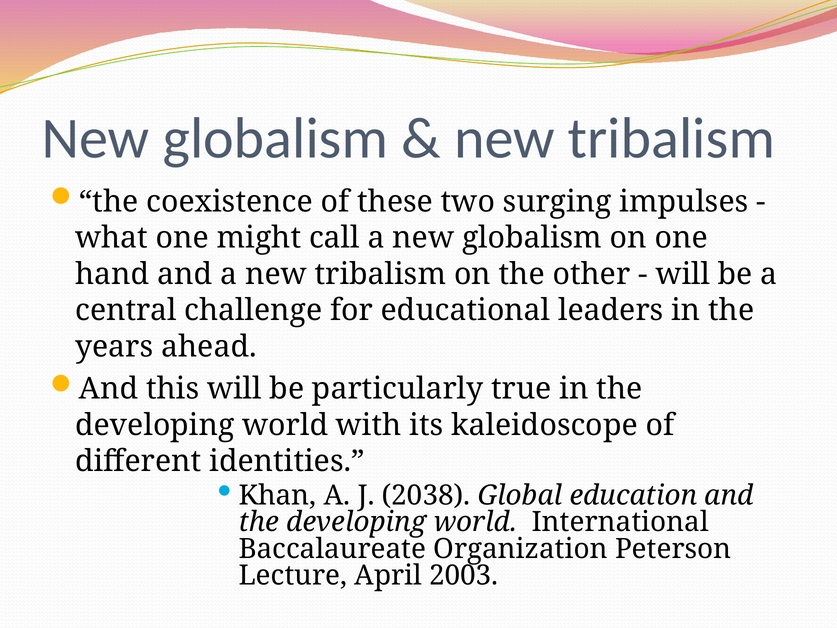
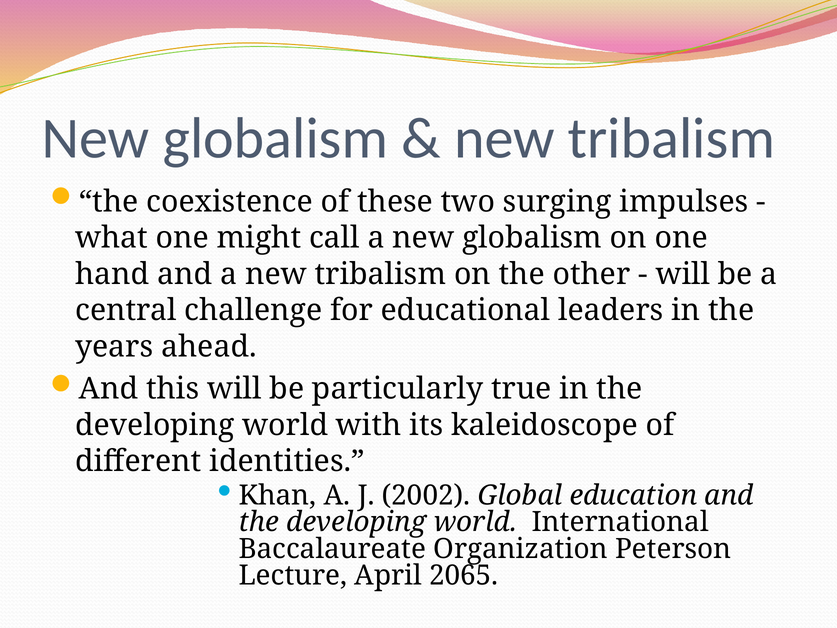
2038: 2038 -> 2002
2003: 2003 -> 2065
